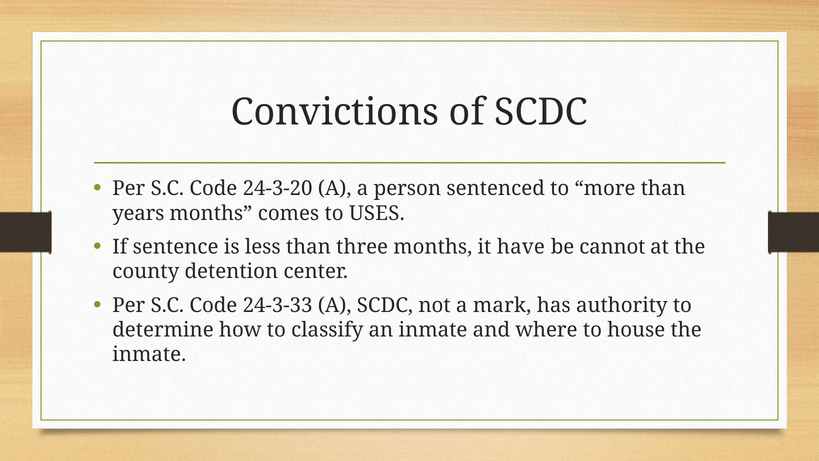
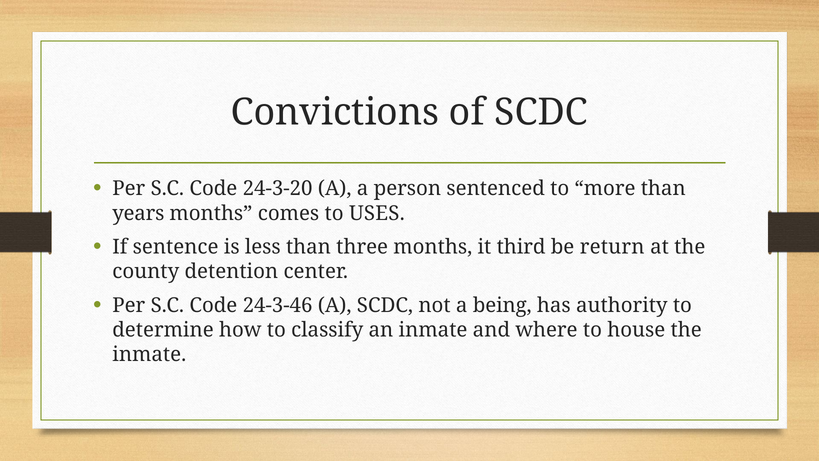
have: have -> third
cannot: cannot -> return
24-3-33: 24-3-33 -> 24-3-46
mark: mark -> being
